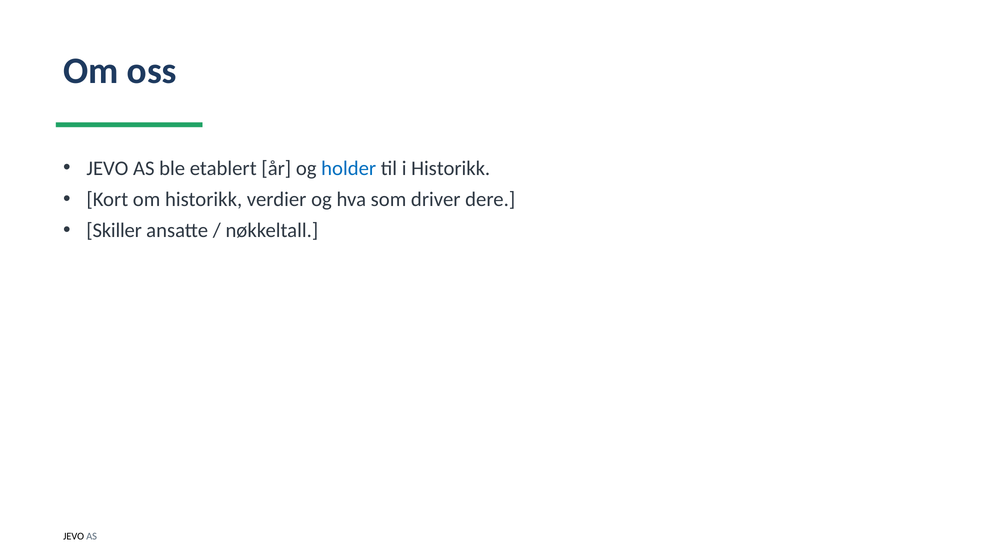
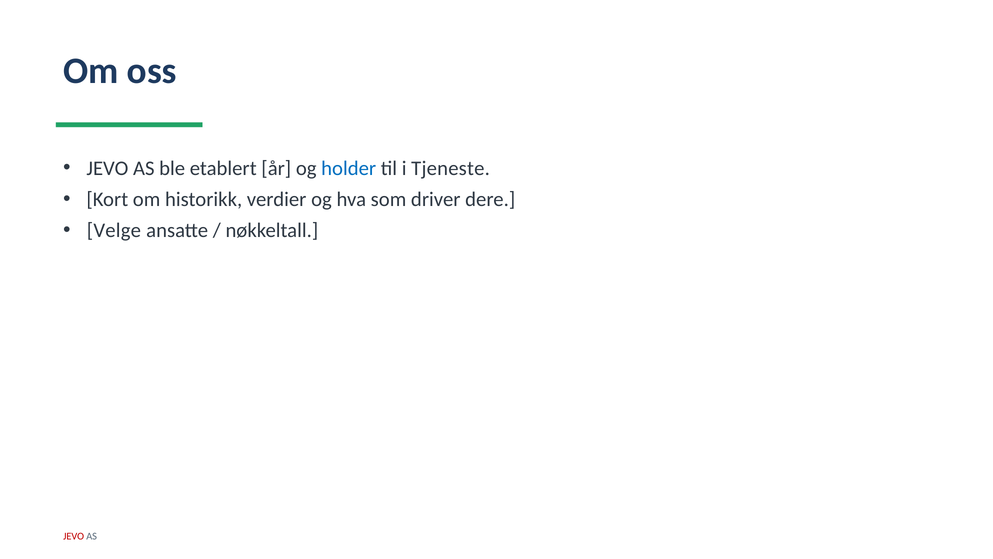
i Historikk: Historikk -> Tjeneste
Skiller: Skiller -> Velge
JEVO at (74, 536) colour: black -> red
